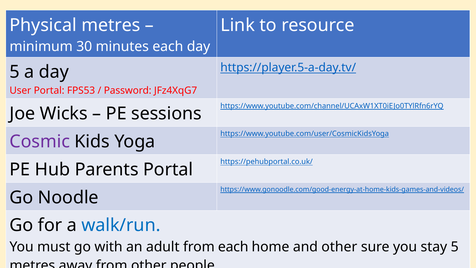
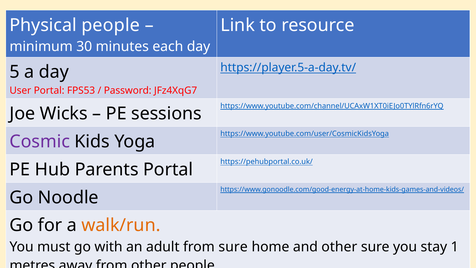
Physical metres: metres -> people
walk/run colour: blue -> orange
from each: each -> sure
stay 5: 5 -> 1
